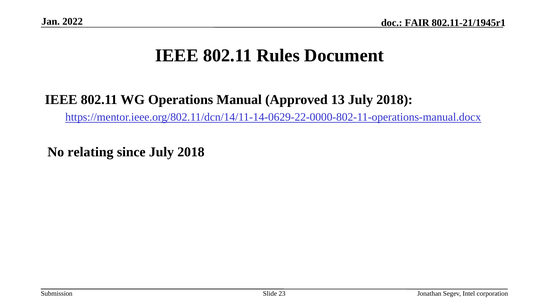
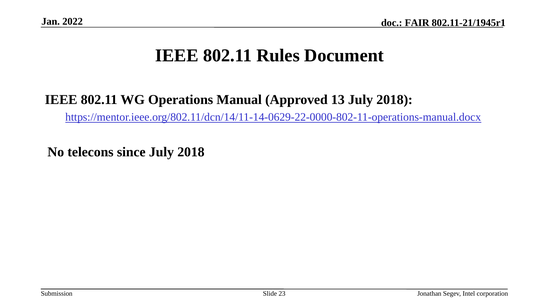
relating: relating -> telecons
